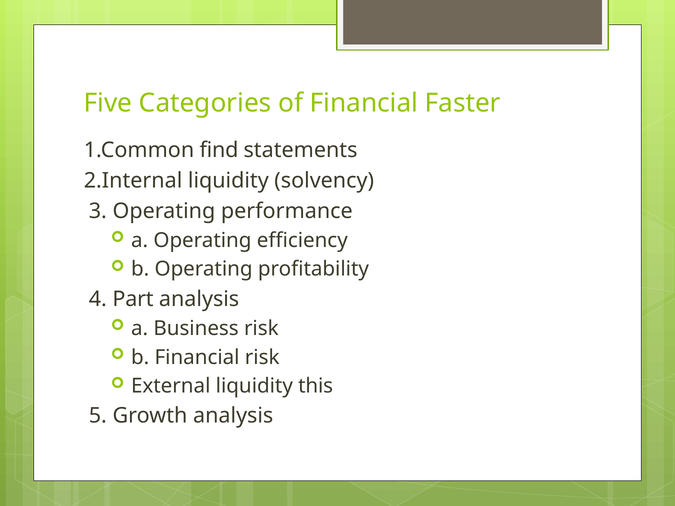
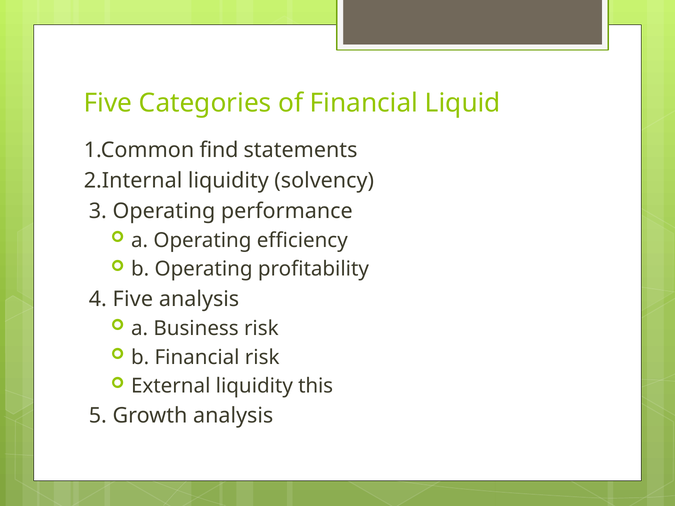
Faster: Faster -> Liquid
4 Part: Part -> Five
